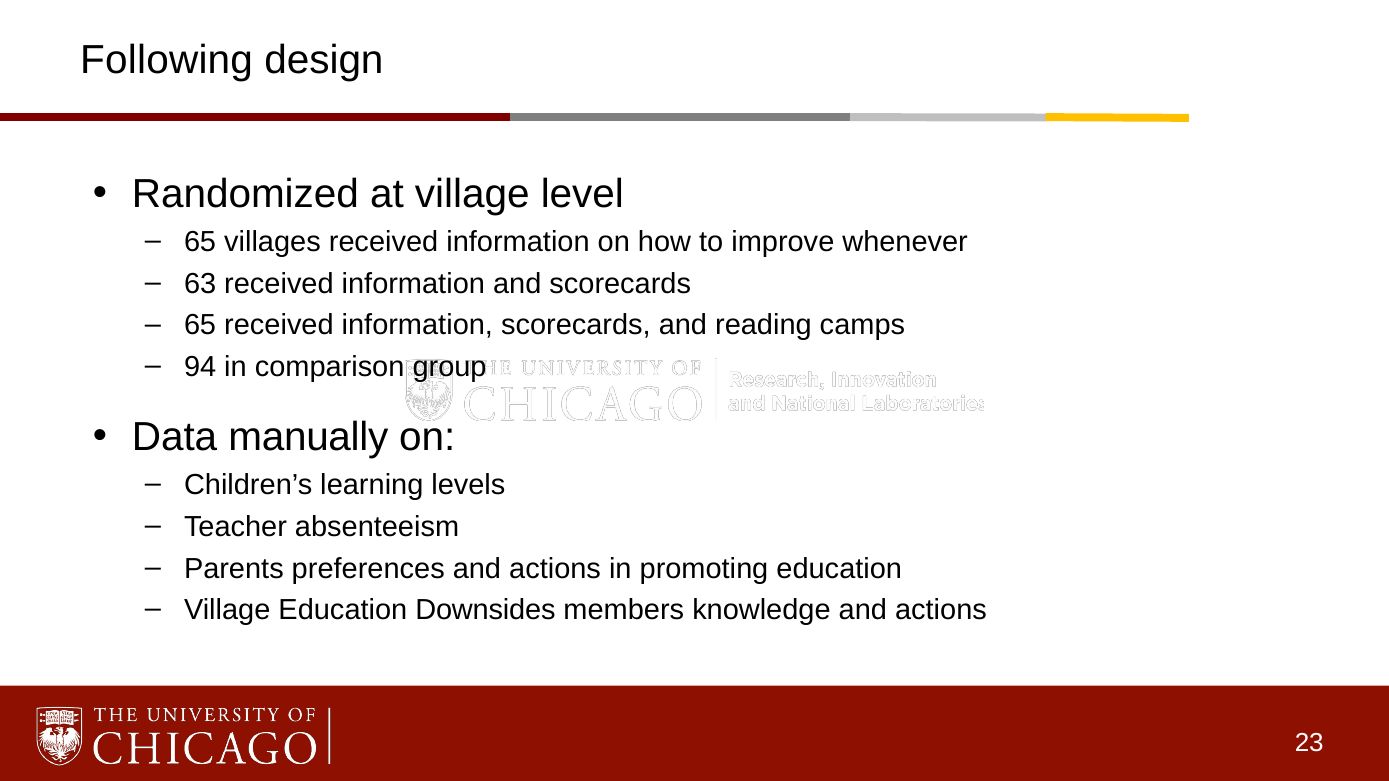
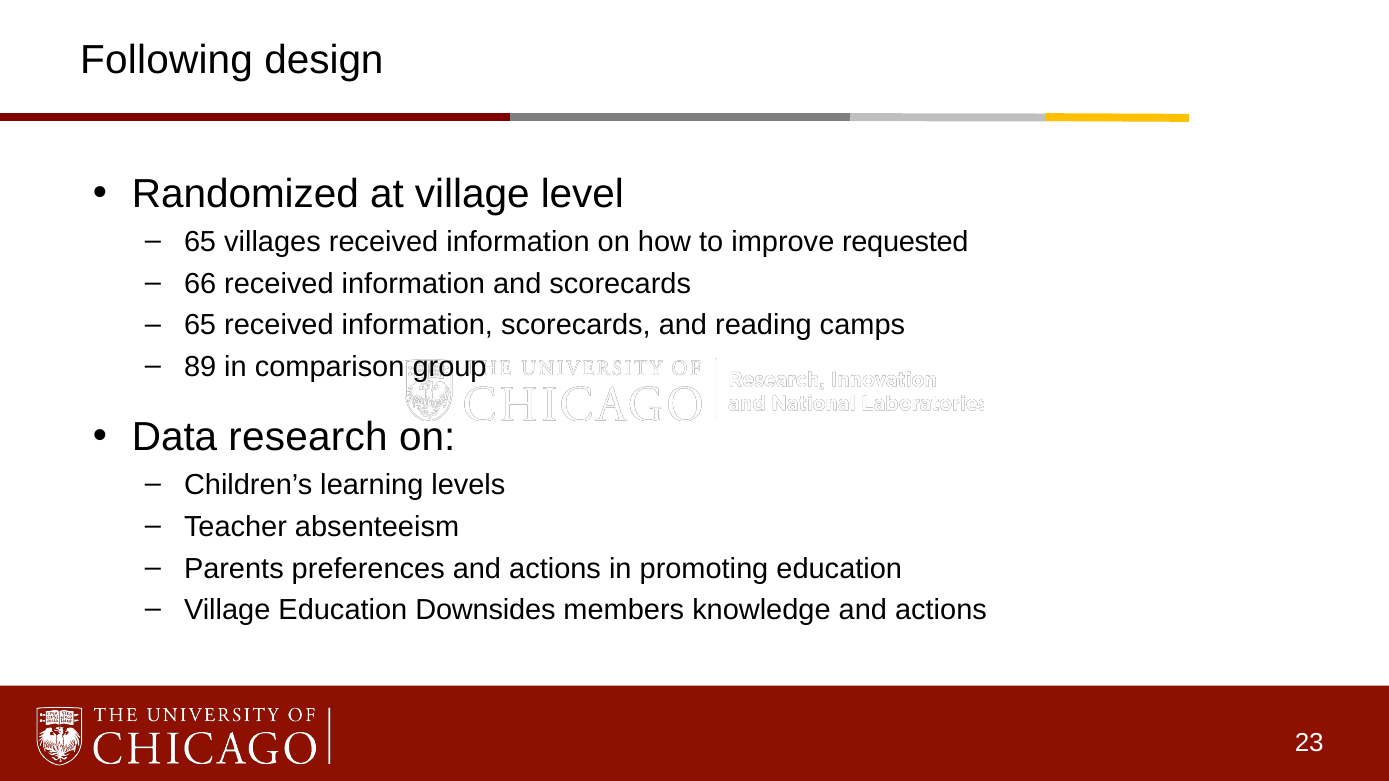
whenever: whenever -> requested
63: 63 -> 66
94: 94 -> 89
manually: manually -> research
